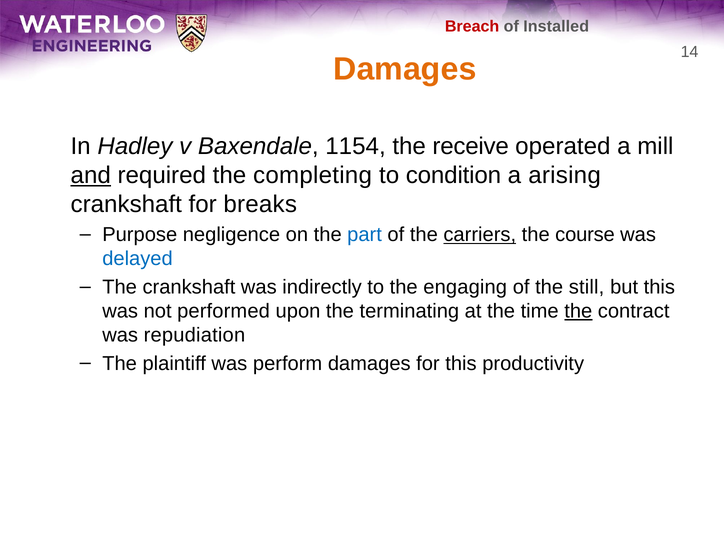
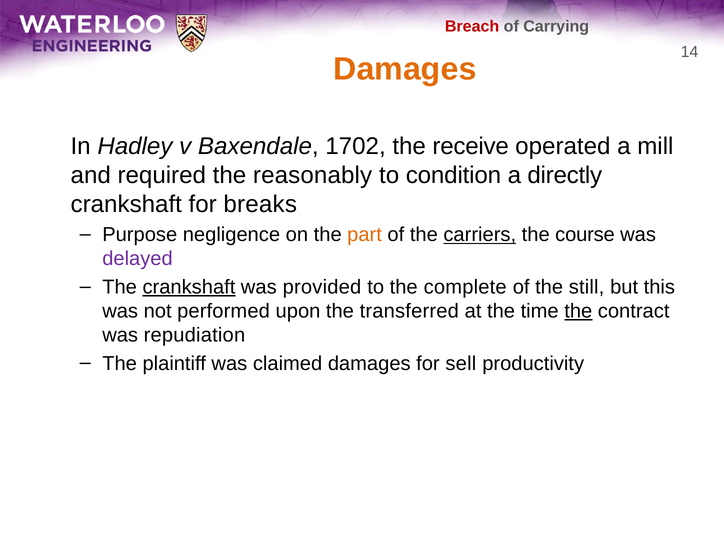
Installed: Installed -> Carrying
1154: 1154 -> 1702
and underline: present -> none
completing: completing -> reasonably
arising: arising -> directly
part colour: blue -> orange
delayed colour: blue -> purple
crankshaft at (189, 287) underline: none -> present
indirectly: indirectly -> provided
engaging: engaging -> complete
terminating: terminating -> transferred
perform: perform -> claimed
for this: this -> sell
